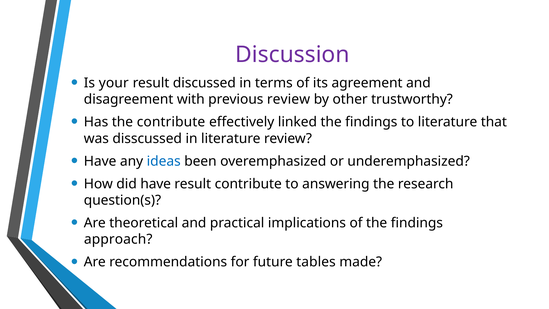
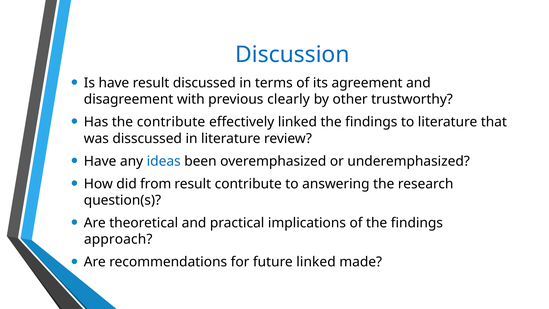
Discussion colour: purple -> blue
Is your: your -> have
previous review: review -> clearly
did have: have -> from
future tables: tables -> linked
